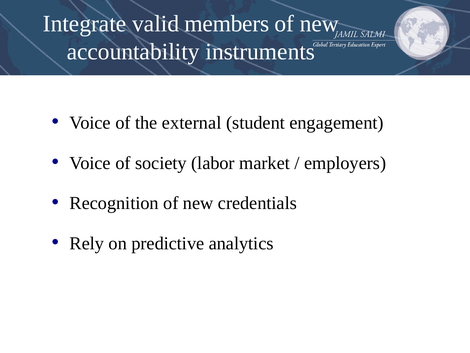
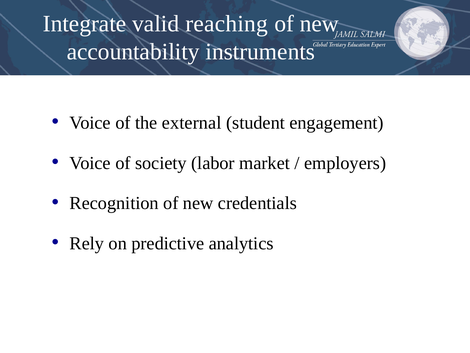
members: members -> reaching
